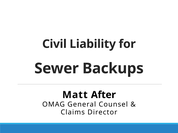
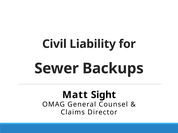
After: After -> Sight
